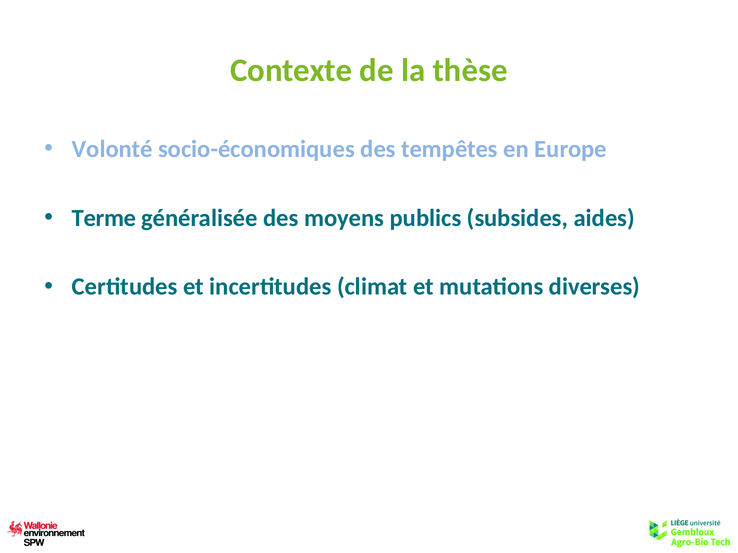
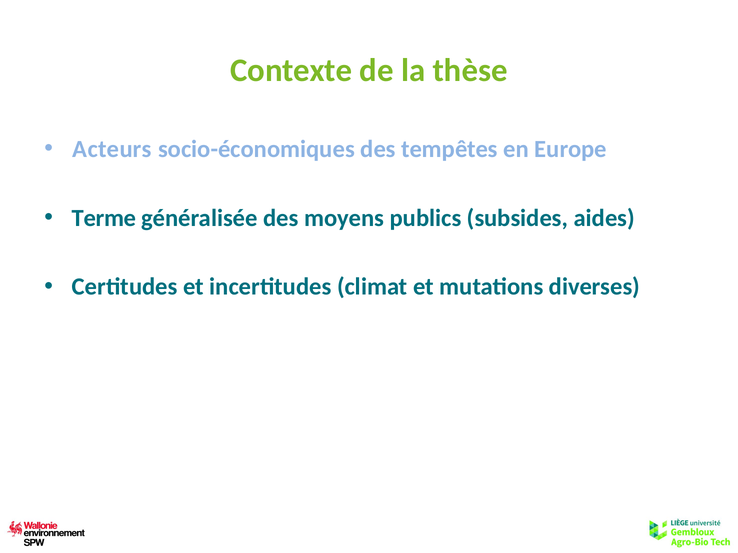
Volonté: Volonté -> Acteurs
